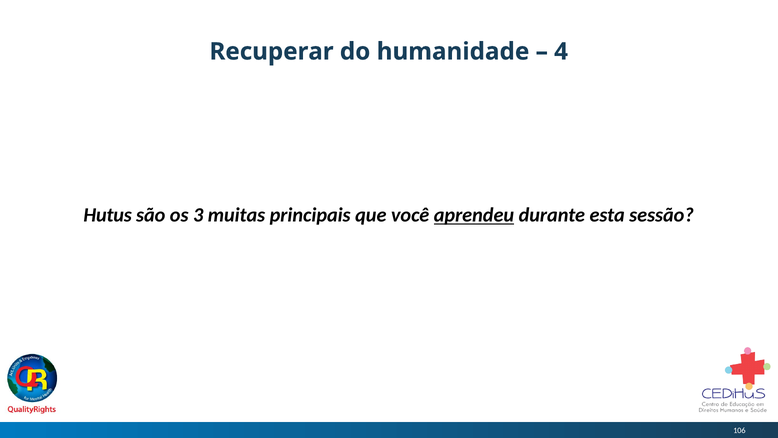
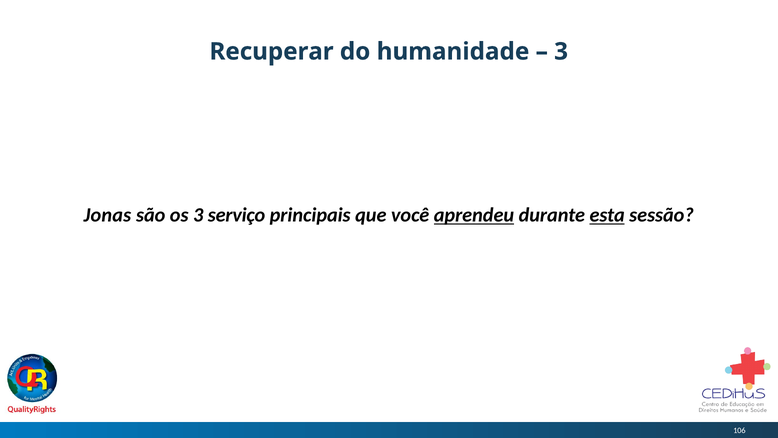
4 at (561, 52): 4 -> 3
Hutus: Hutus -> Jonas
muitas: muitas -> serviço
esta underline: none -> present
